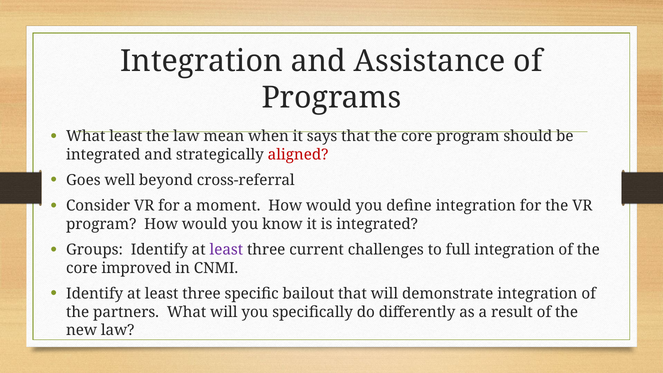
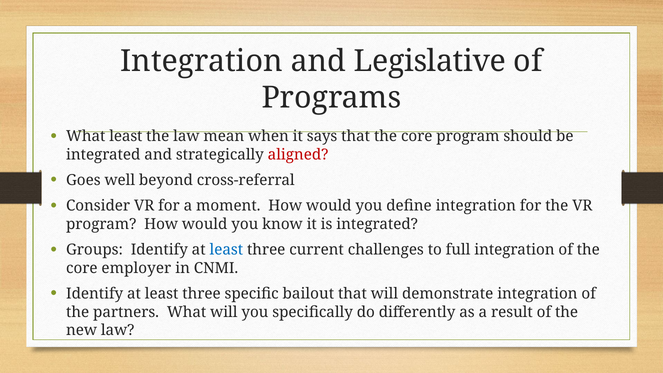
Assistance: Assistance -> Legislative
least at (226, 250) colour: purple -> blue
improved: improved -> employer
